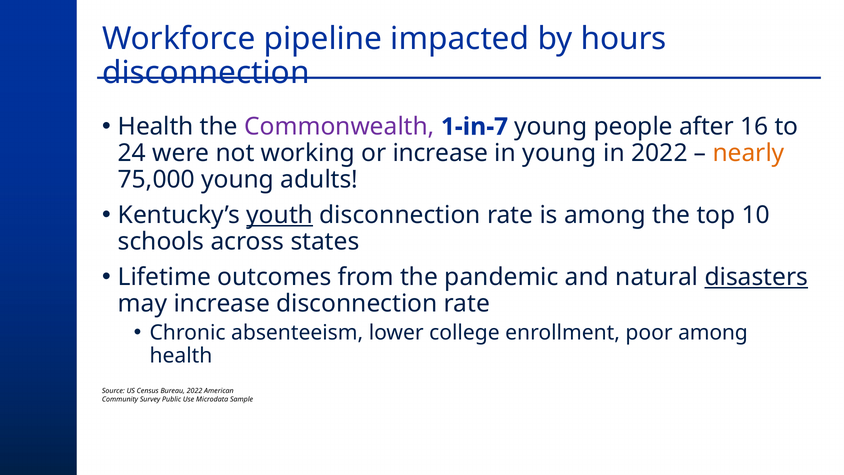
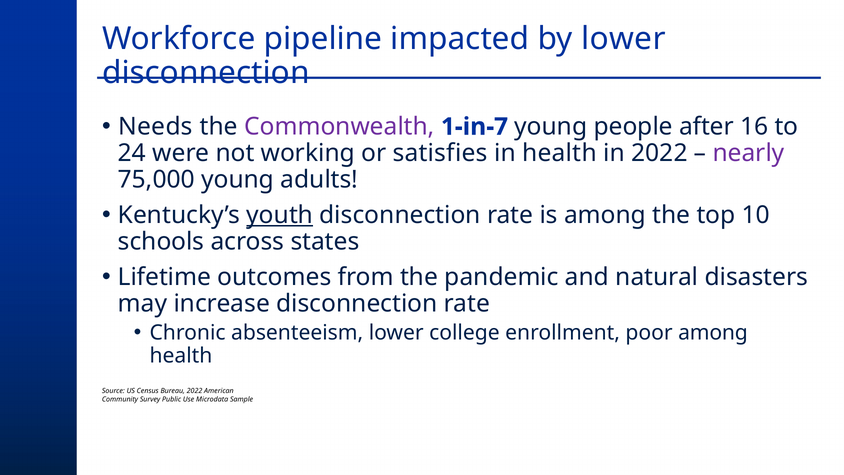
by hours: hours -> lower
Health at (156, 127): Health -> Needs
or increase: increase -> satisfies
in young: young -> health
nearly colour: orange -> purple
disasters underline: present -> none
